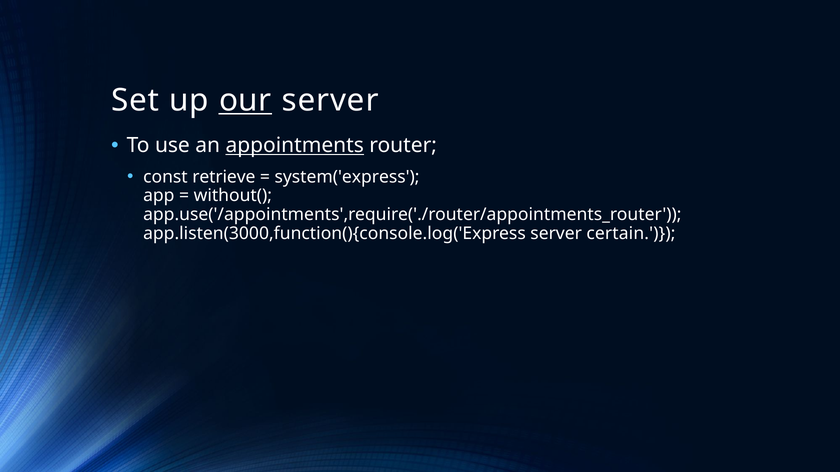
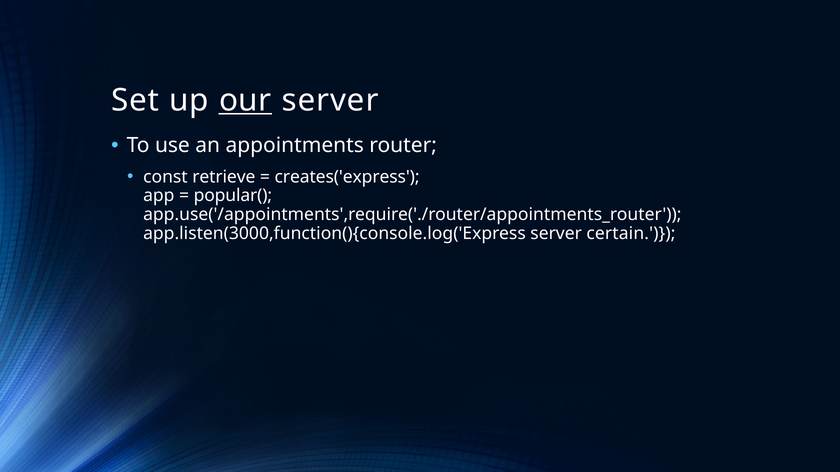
appointments underline: present -> none
system('express: system('express -> creates('express
without(: without( -> popular(
